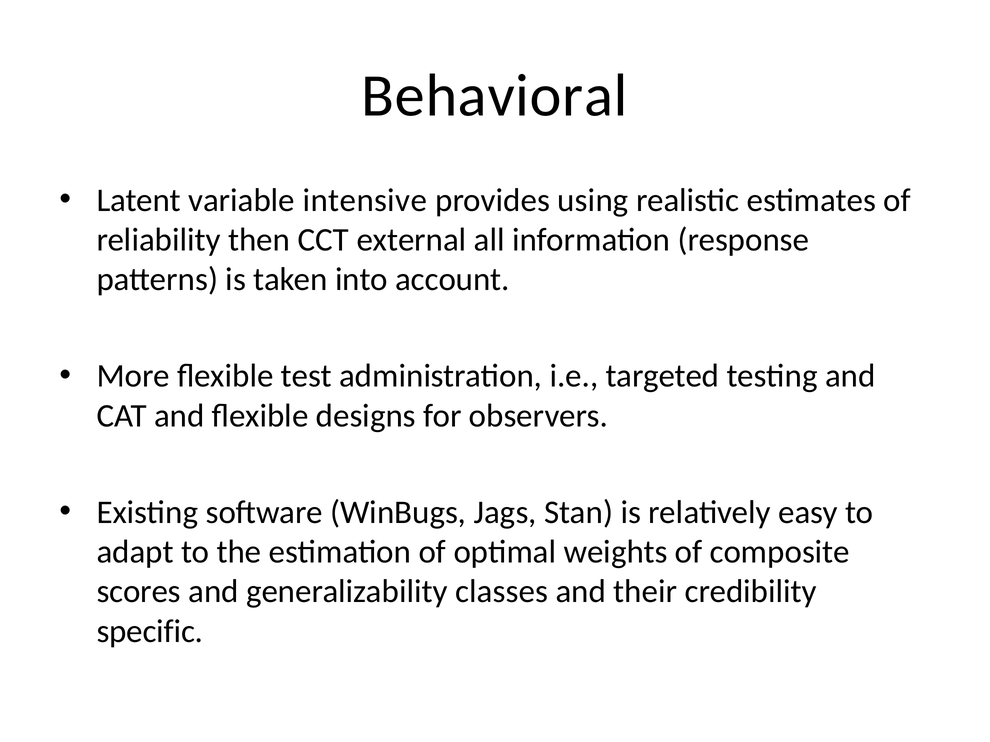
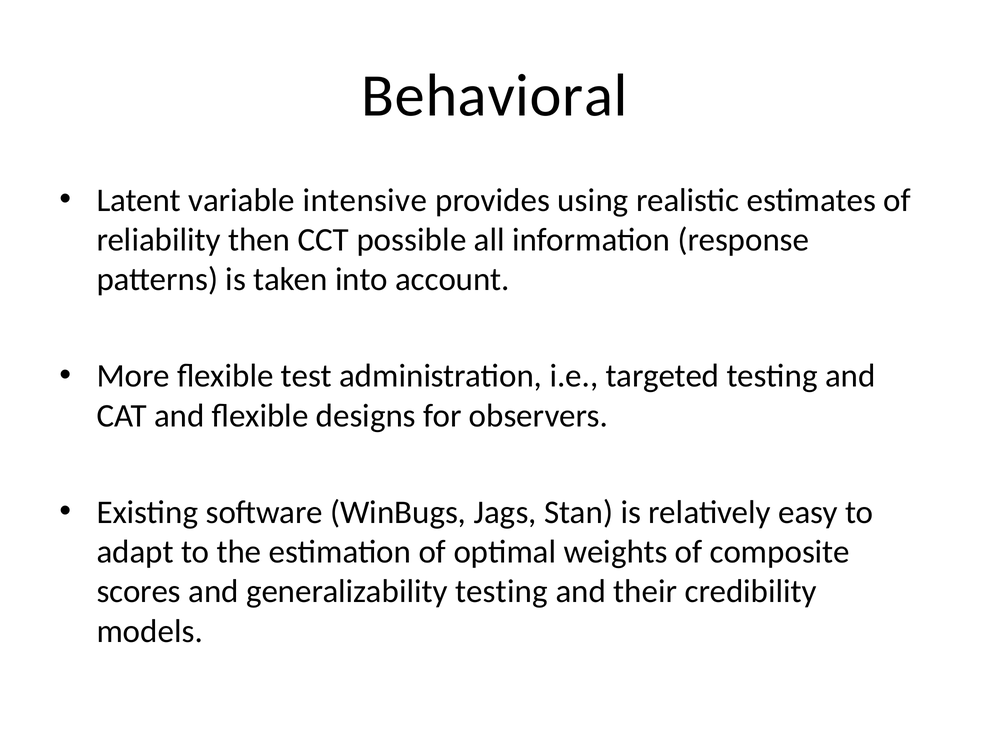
external: external -> possible
generalizability classes: classes -> testing
specific: specific -> models
